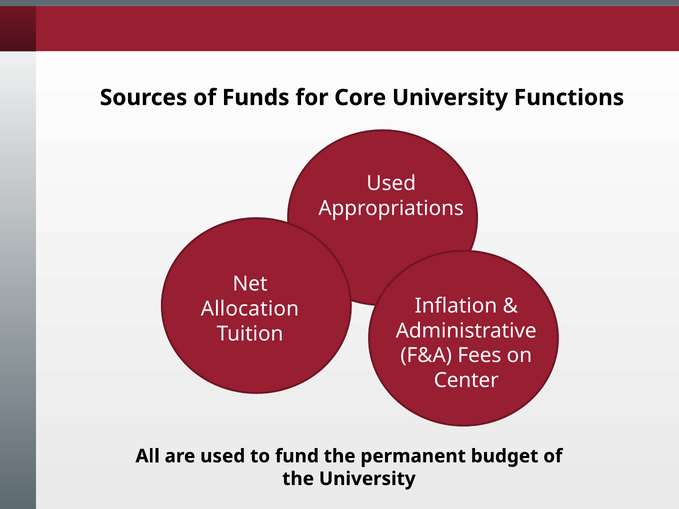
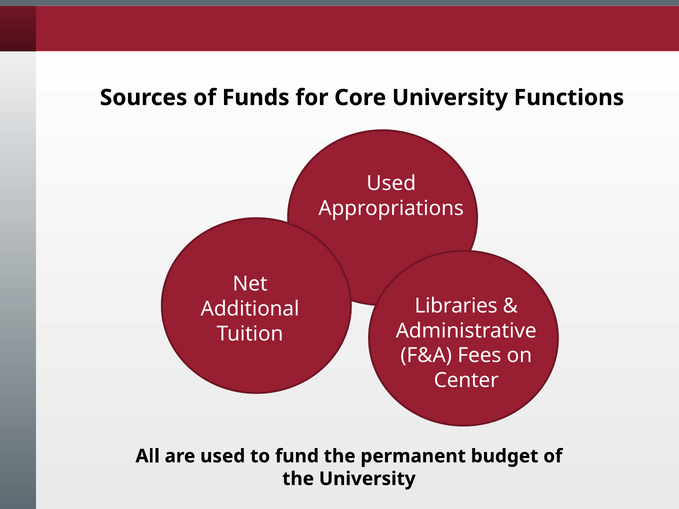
Inflation: Inflation -> Libraries
Allocation: Allocation -> Additional
